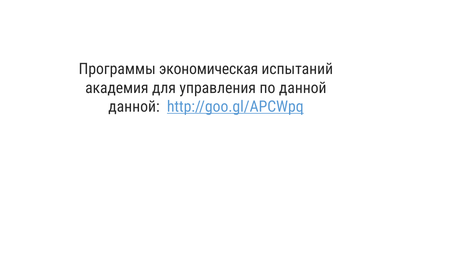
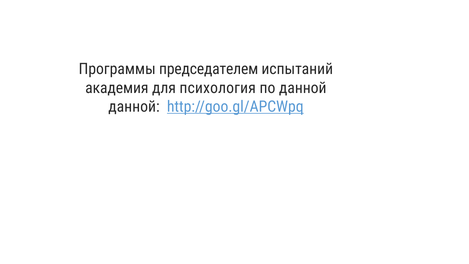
экономическая: экономическая -> председателем
управления: управления -> психология
